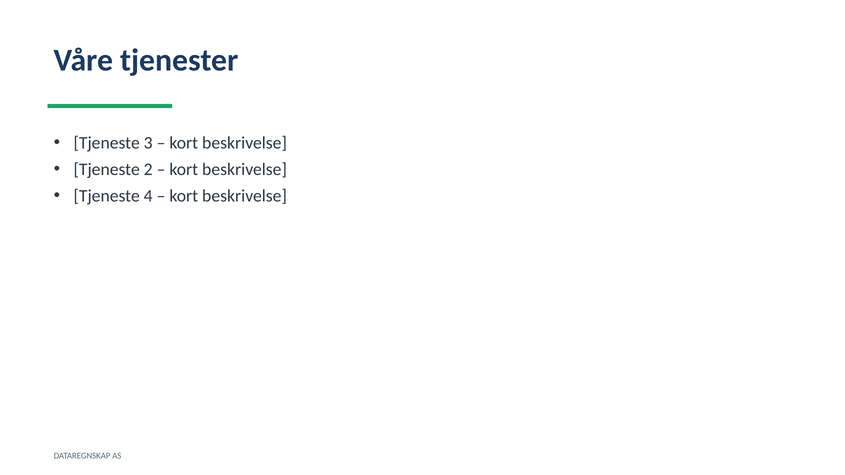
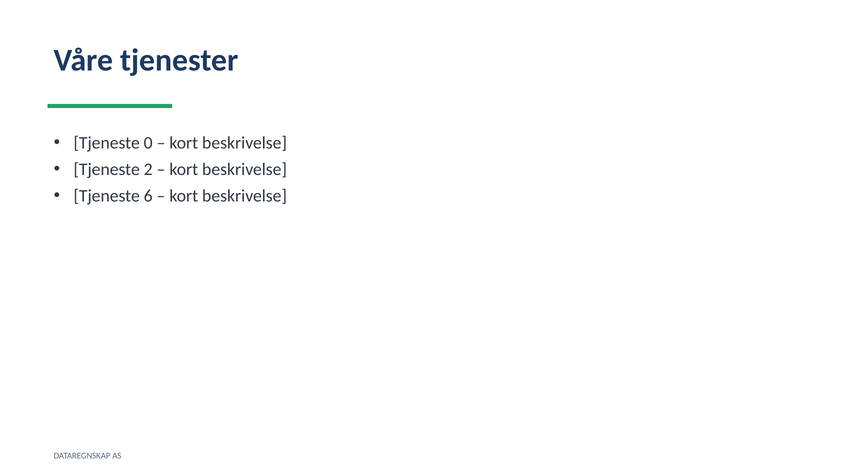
3: 3 -> 0
4: 4 -> 6
